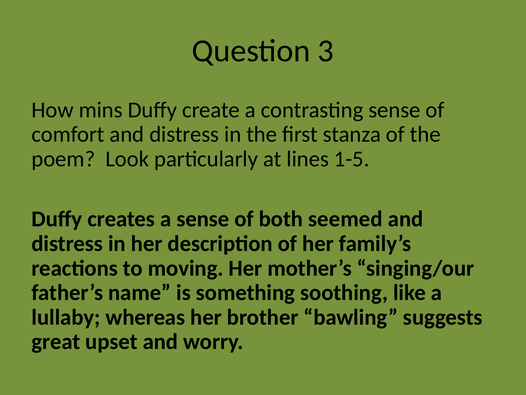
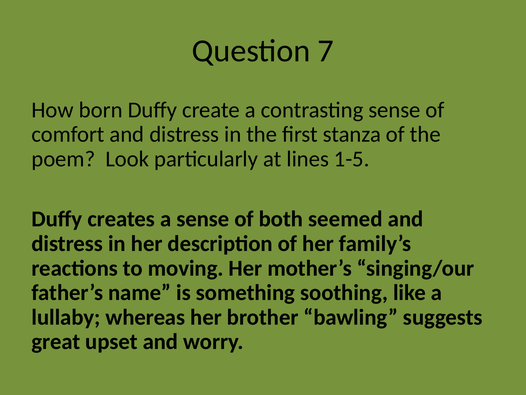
3: 3 -> 7
mins: mins -> born
